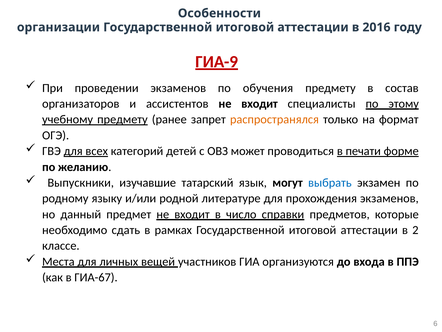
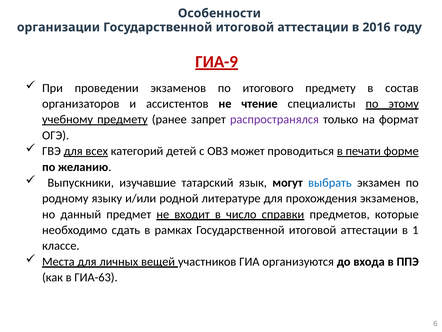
обучения: обучения -> итогового
ассистентов не входит: входит -> чтение
распространялся colour: orange -> purple
2: 2 -> 1
ГИА-67: ГИА-67 -> ГИА-63
